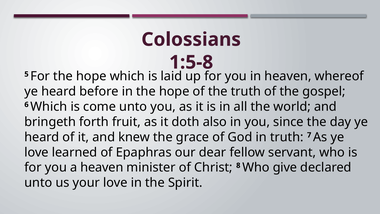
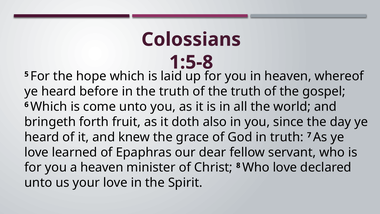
in the hope: hope -> truth
Who give: give -> love
